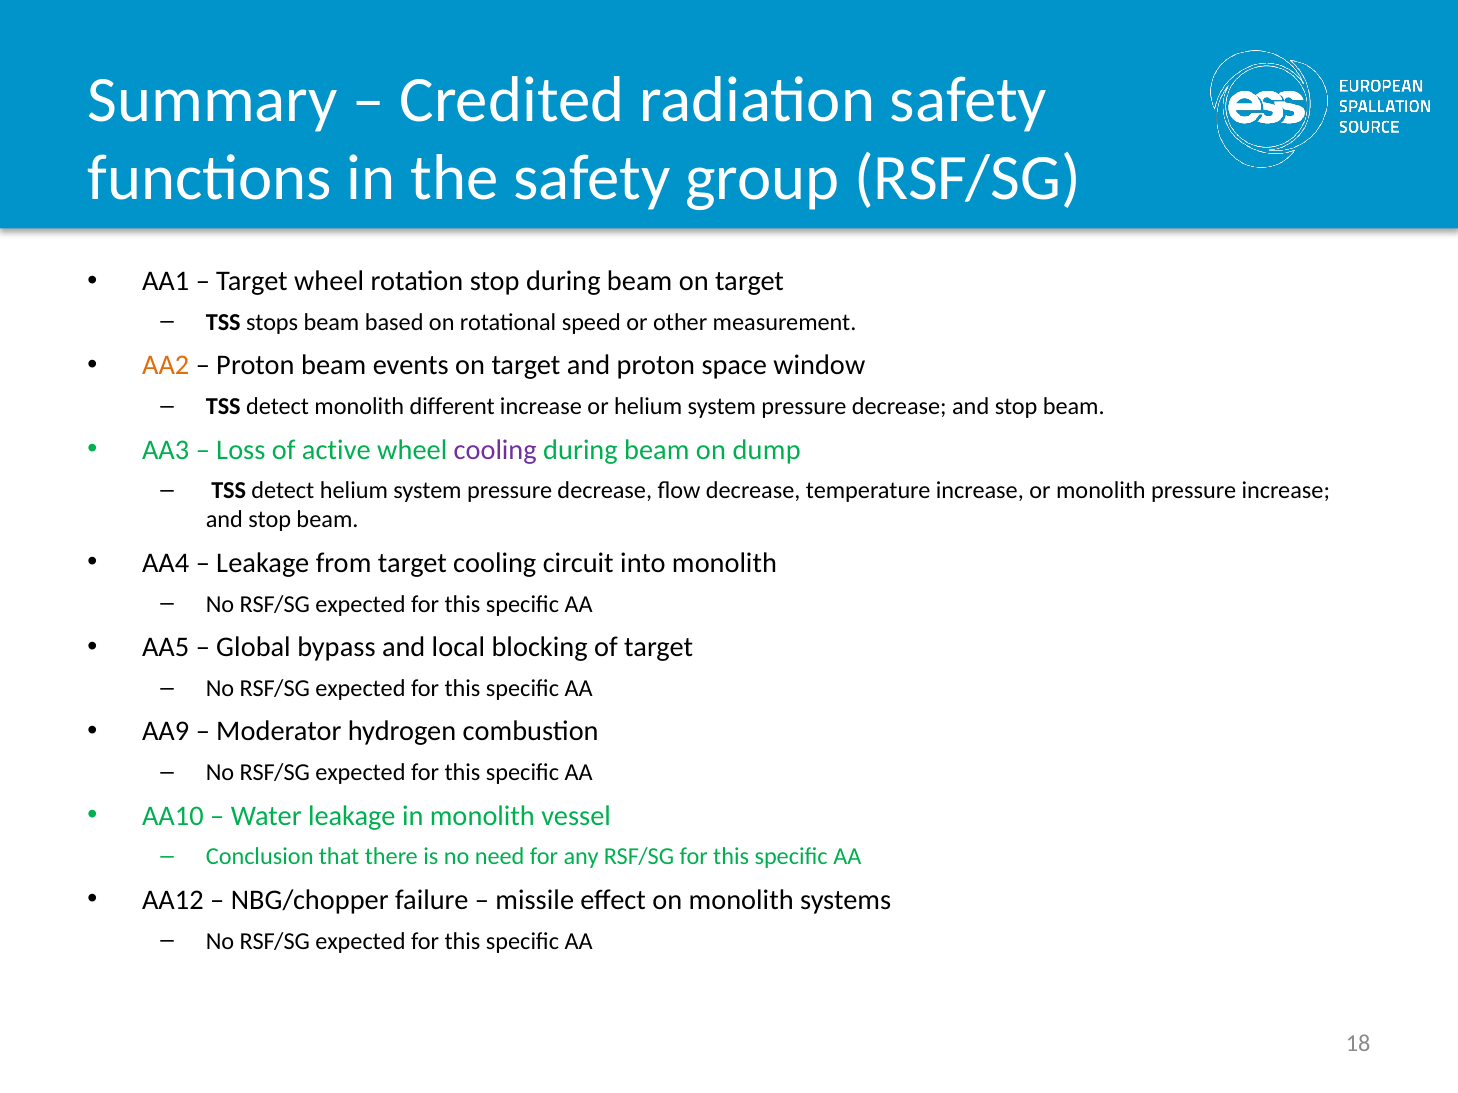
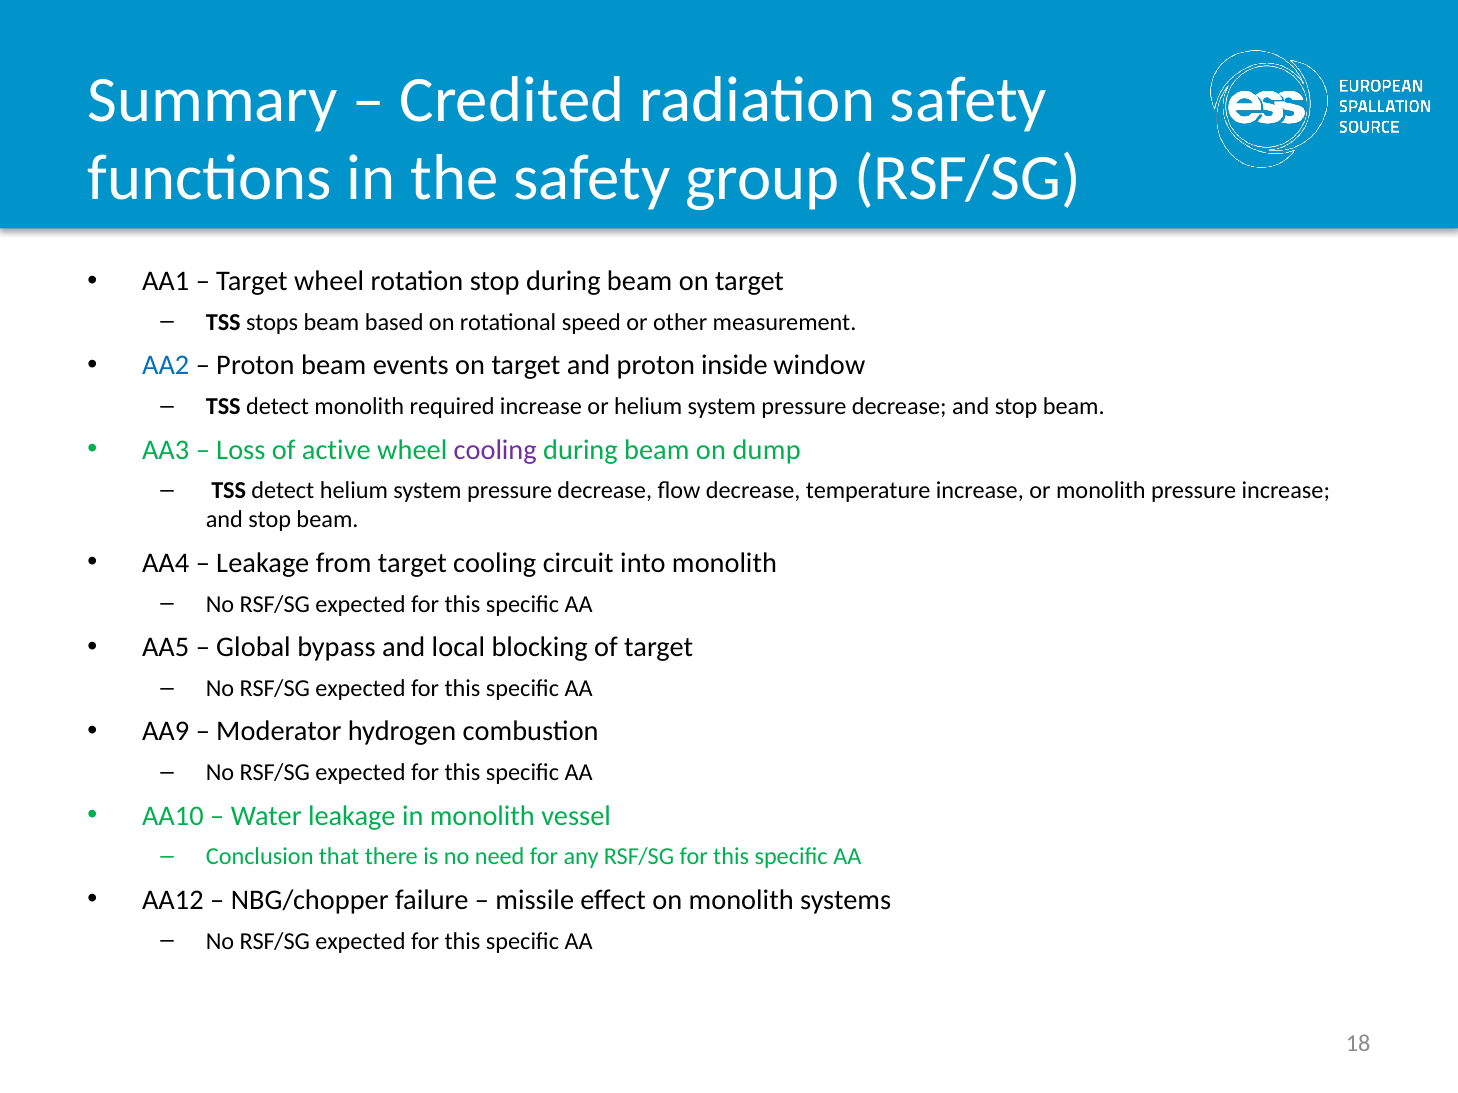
AA2 colour: orange -> blue
space: space -> inside
different: different -> required
